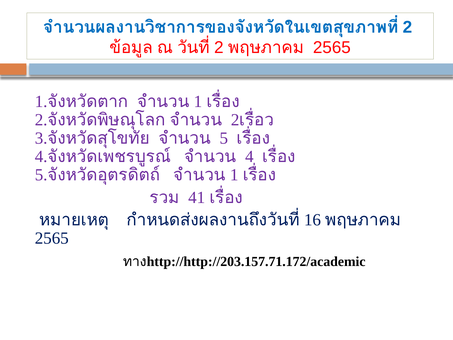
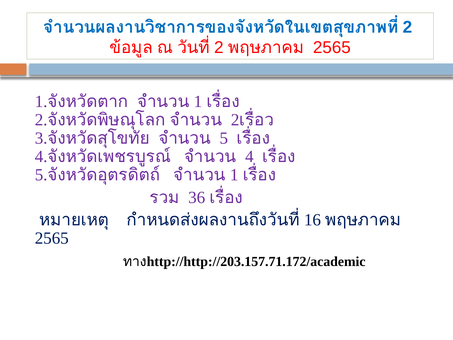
41: 41 -> 36
